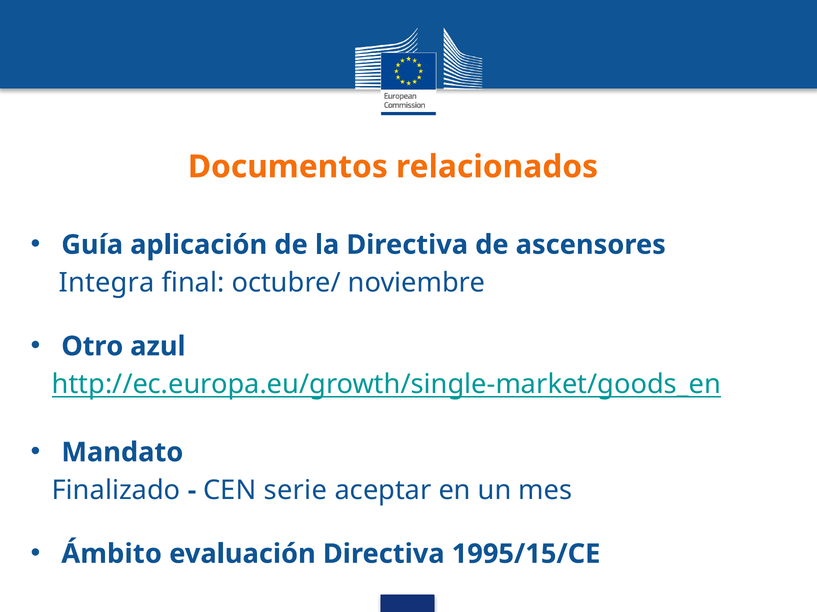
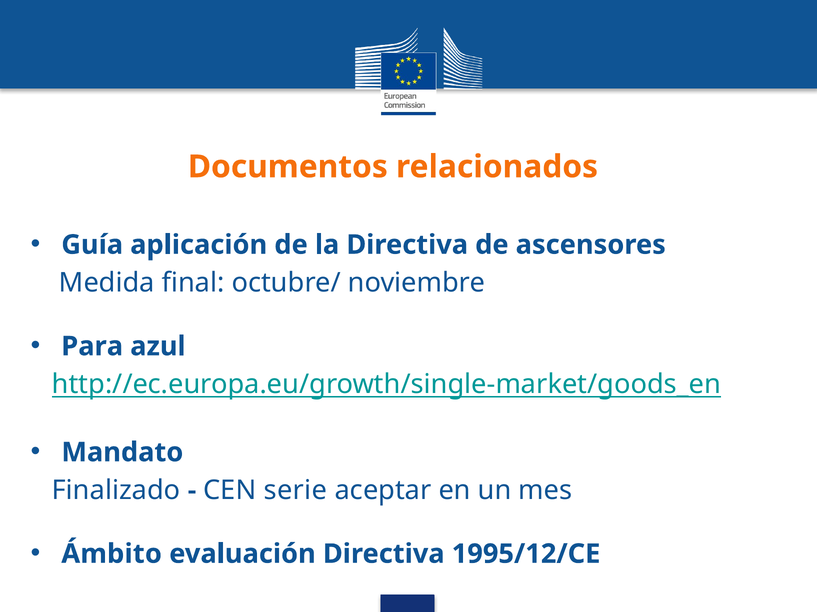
Integra: Integra -> Medida
Otro: Otro -> Para
1995/15/CE: 1995/15/CE -> 1995/12/CE
